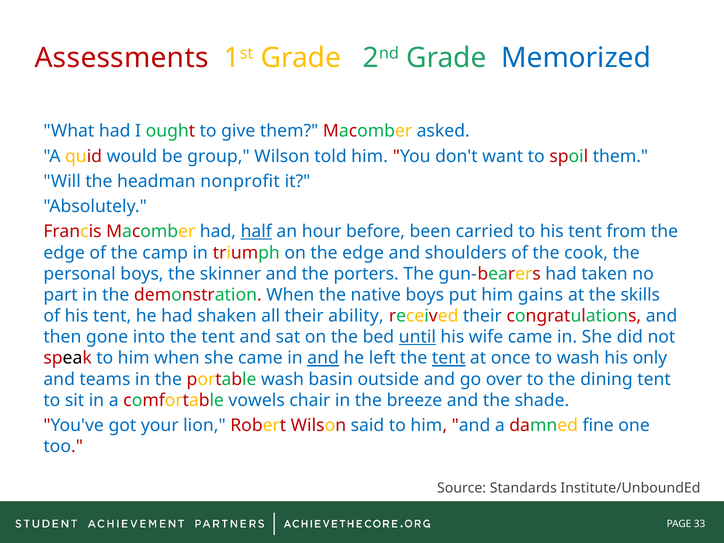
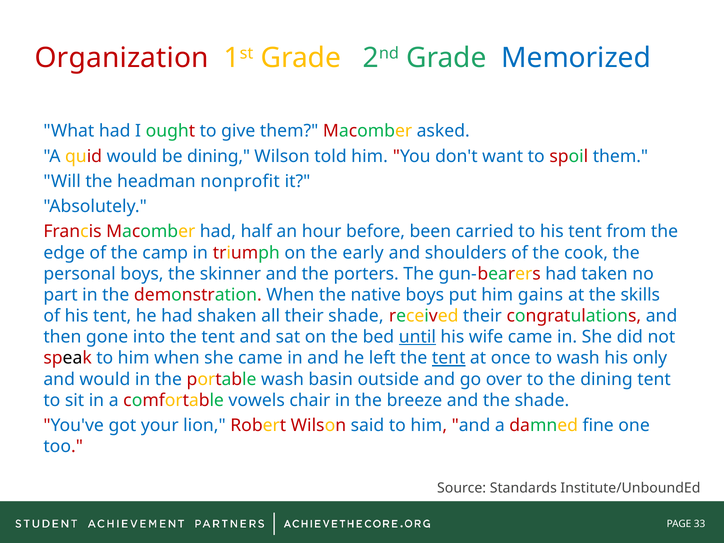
Assessments: Assessments -> Organization
be group: group -> dining
half underline: present -> none
on the edge: edge -> early
their ability: ability -> shade
and at (323, 358) underline: present -> none
and teams: teams -> would
